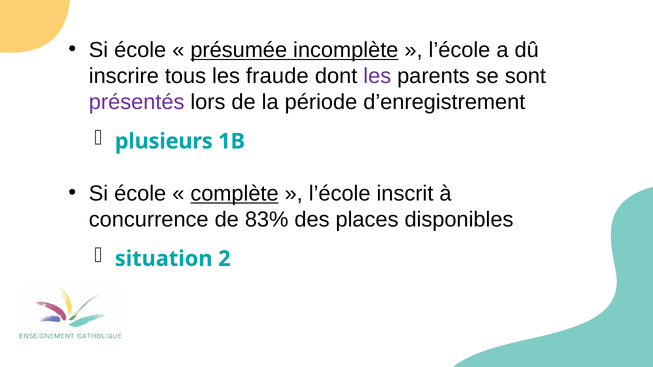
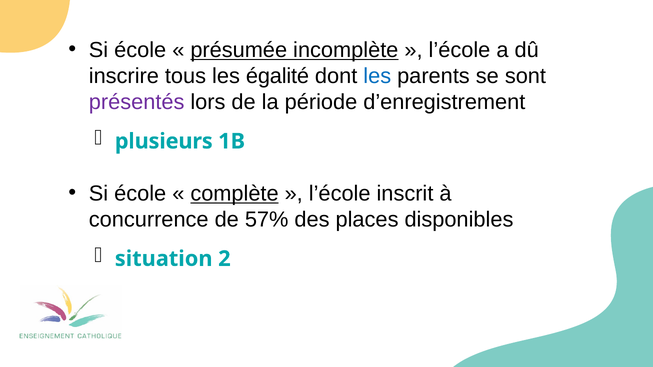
fraude: fraude -> égalité
les at (377, 76) colour: purple -> blue
83%: 83% -> 57%
